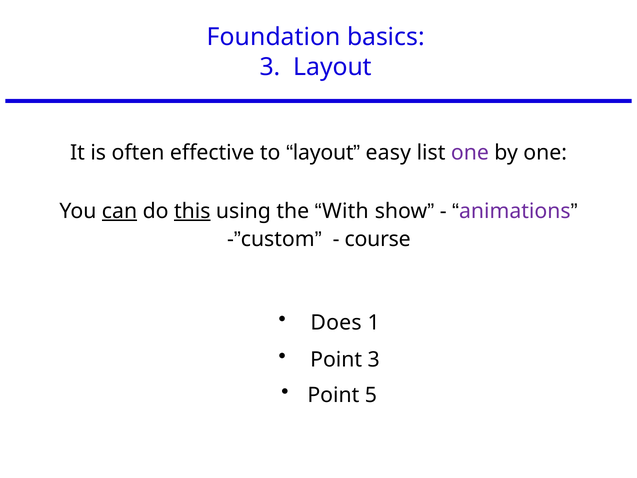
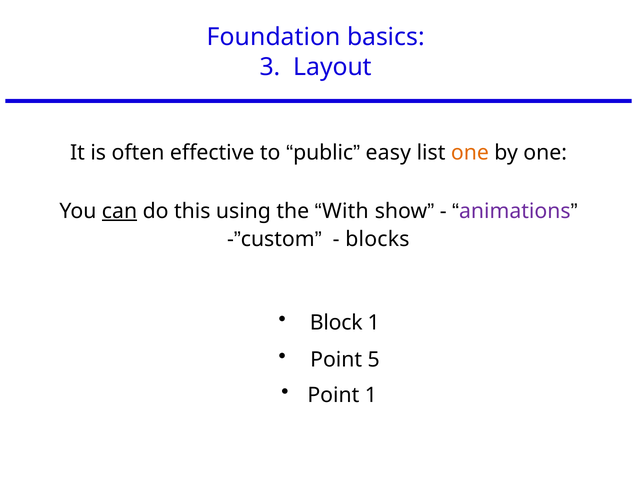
layout at (323, 153): layout -> public
one at (470, 153) colour: purple -> orange
this underline: present -> none
course: course -> blocks
Does: Does -> Block
Point 3: 3 -> 5
Point 5: 5 -> 1
